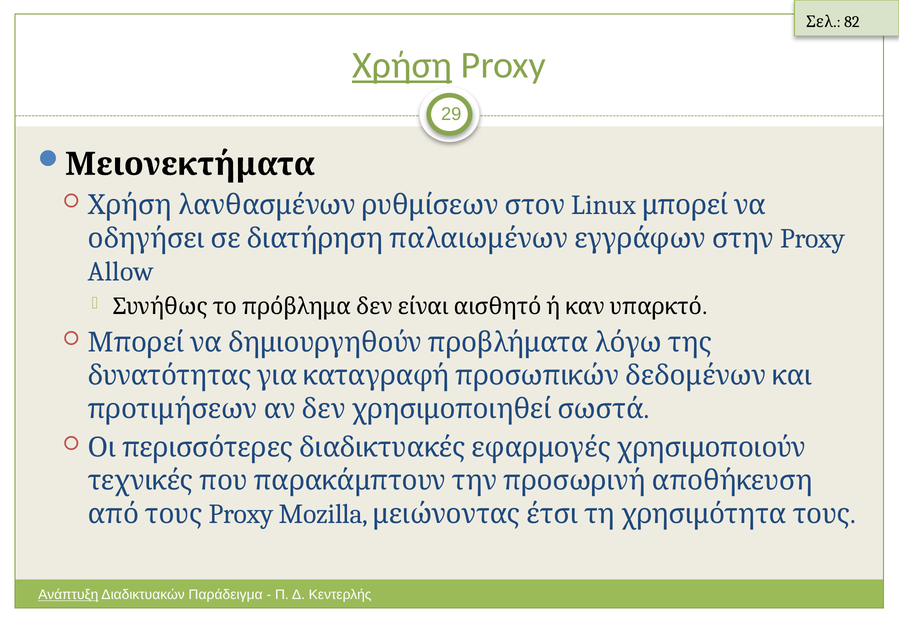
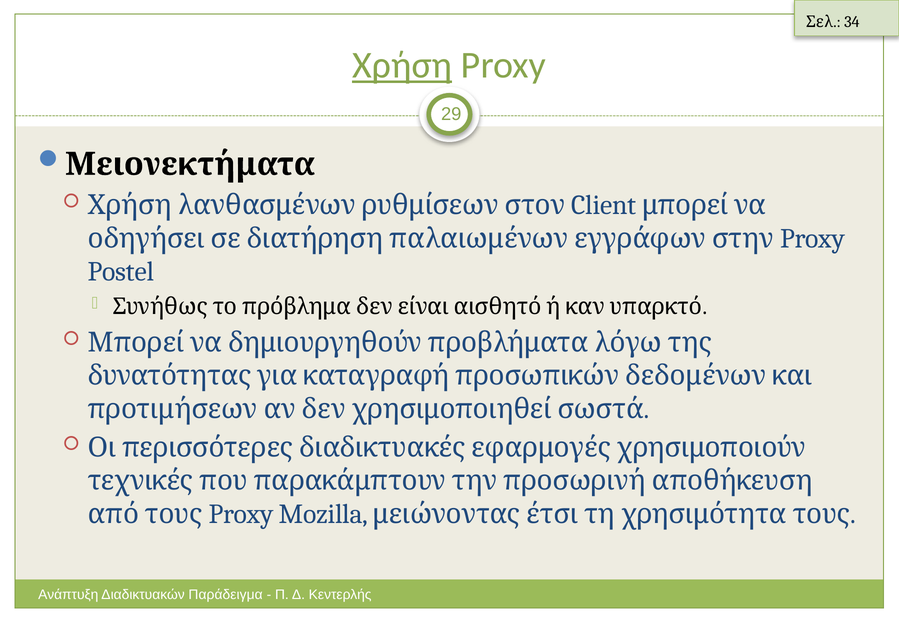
82: 82 -> 34
Linux: Linux -> Client
Allow: Allow -> Postel
Ανάπτυξη underline: present -> none
